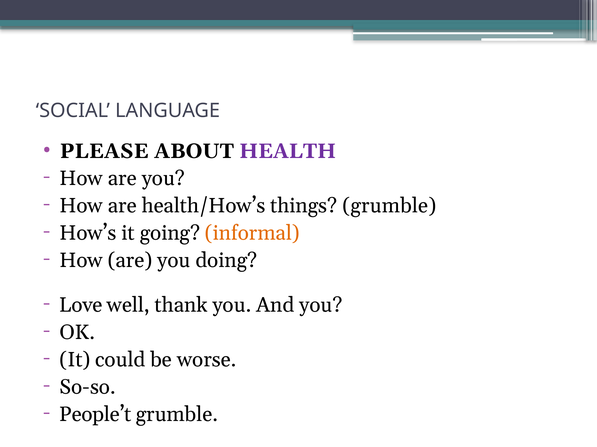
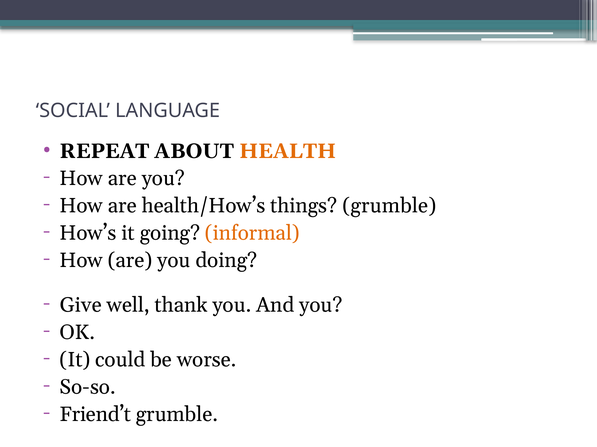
PLEASE: PLEASE -> REPEAT
HEALTH colour: purple -> orange
Love: Love -> Give
People’t: People’t -> Friend’t
